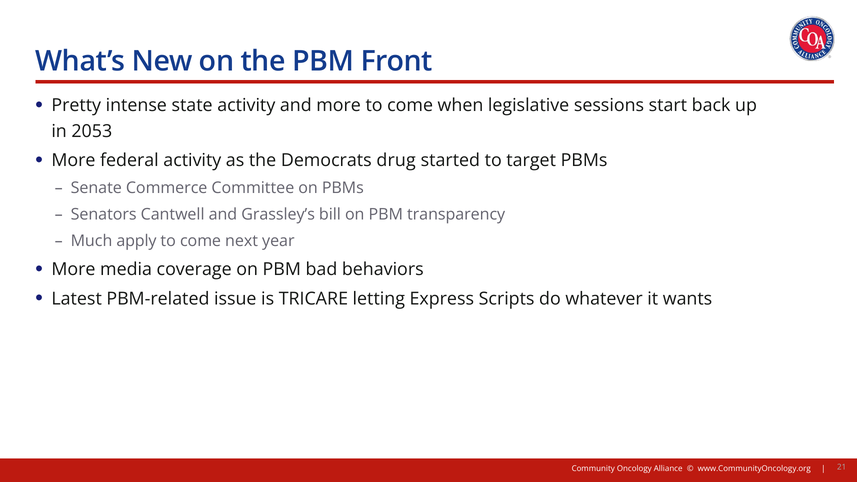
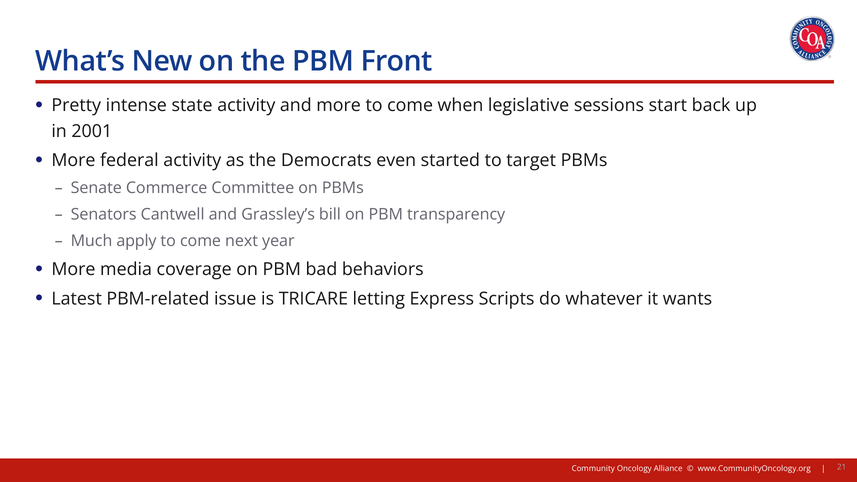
2053: 2053 -> 2001
drug: drug -> even
